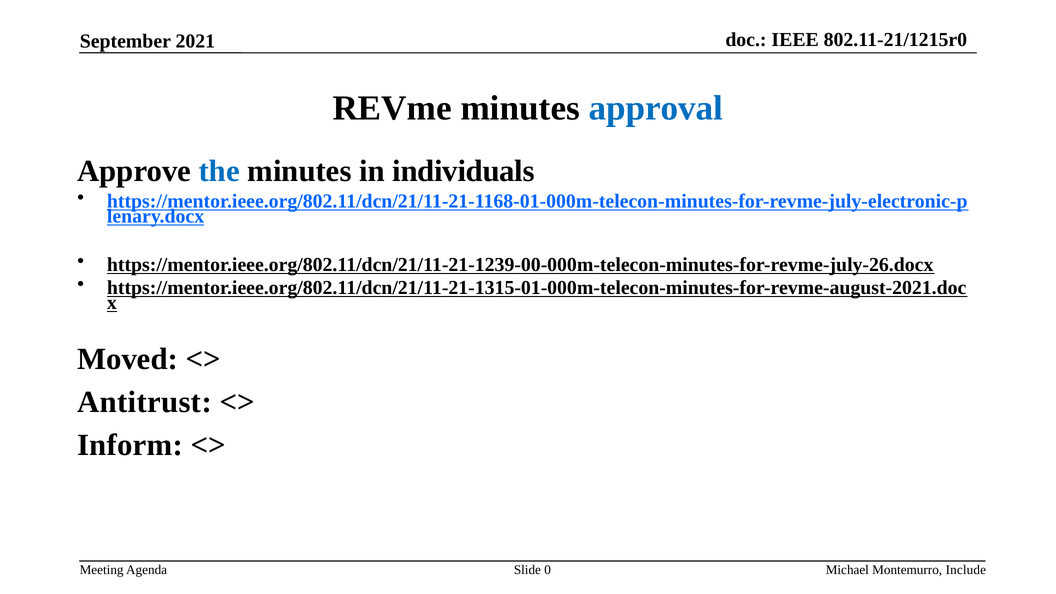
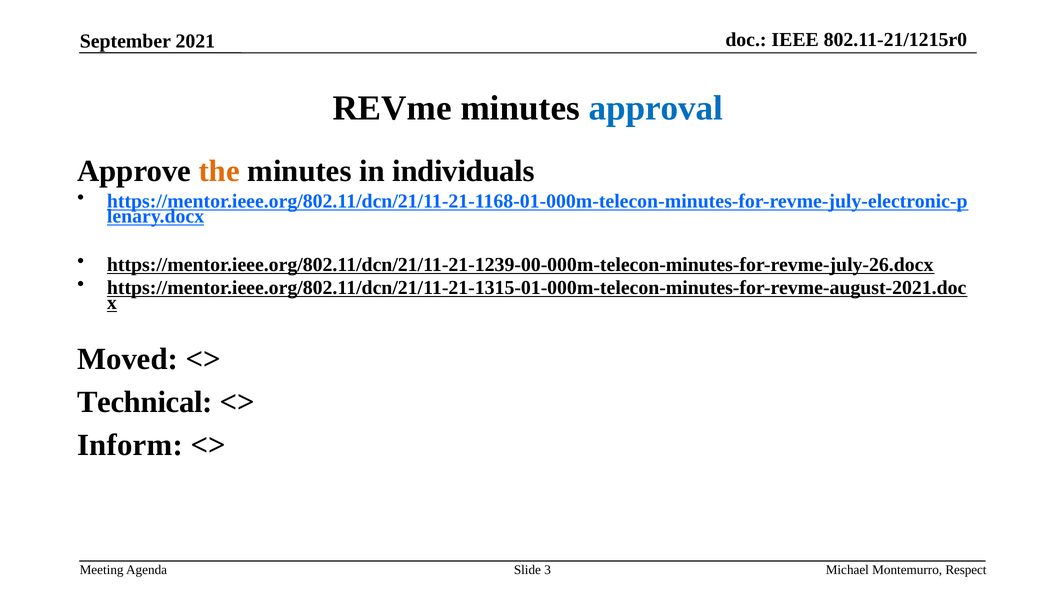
the colour: blue -> orange
Antitrust: Antitrust -> Technical
0: 0 -> 3
Include: Include -> Respect
